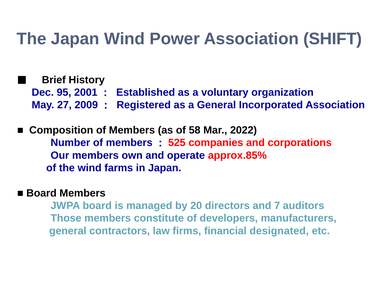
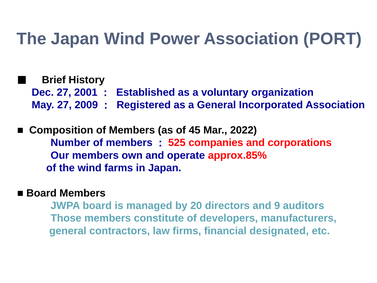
SHIFT: SHIFT -> PORT
Dec 95: 95 -> 27
58: 58 -> 45
7: 7 -> 9
